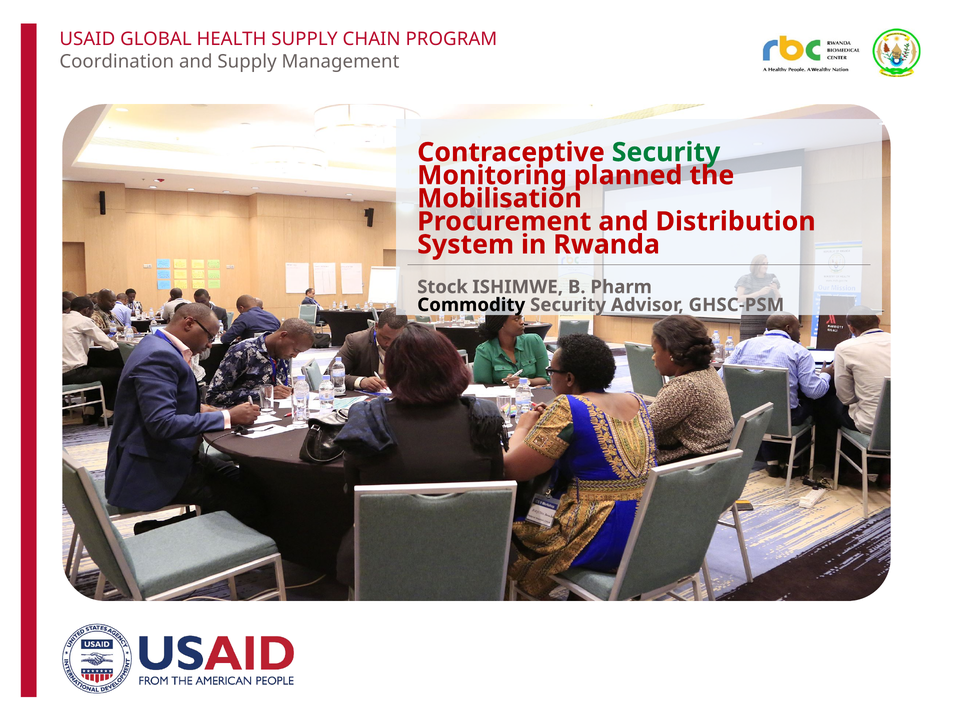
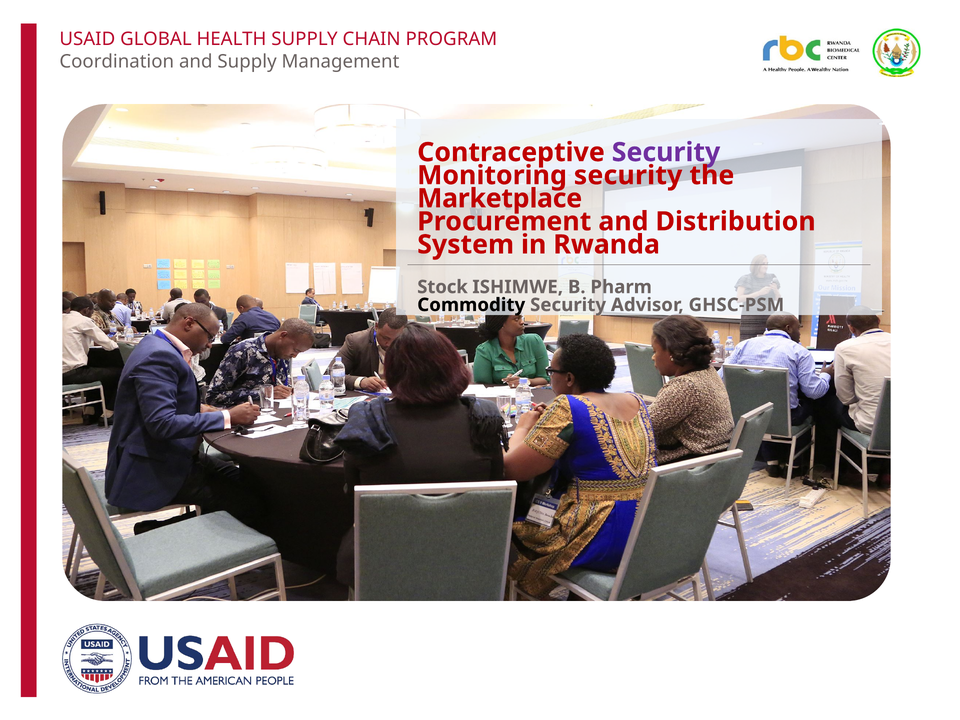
Security at (666, 152) colour: green -> purple
Monitoring planned: planned -> security
Mobilisation: Mobilisation -> Marketplace
